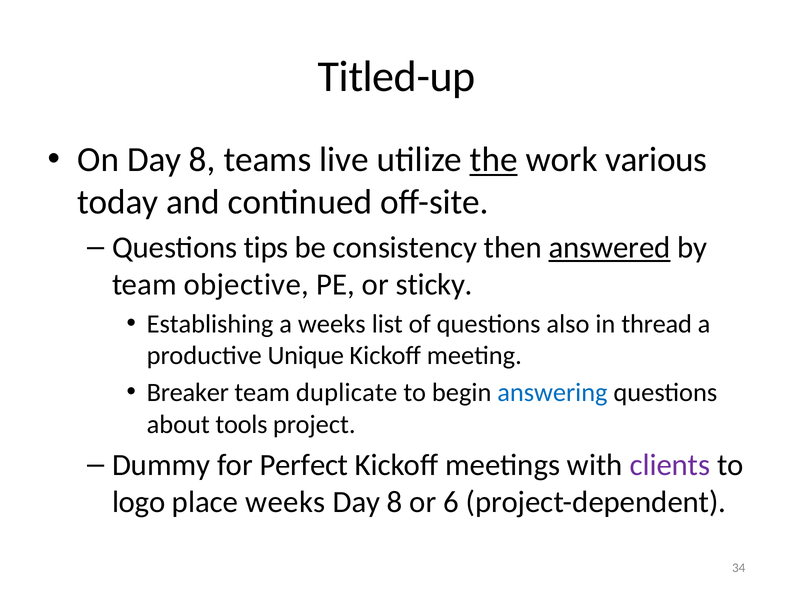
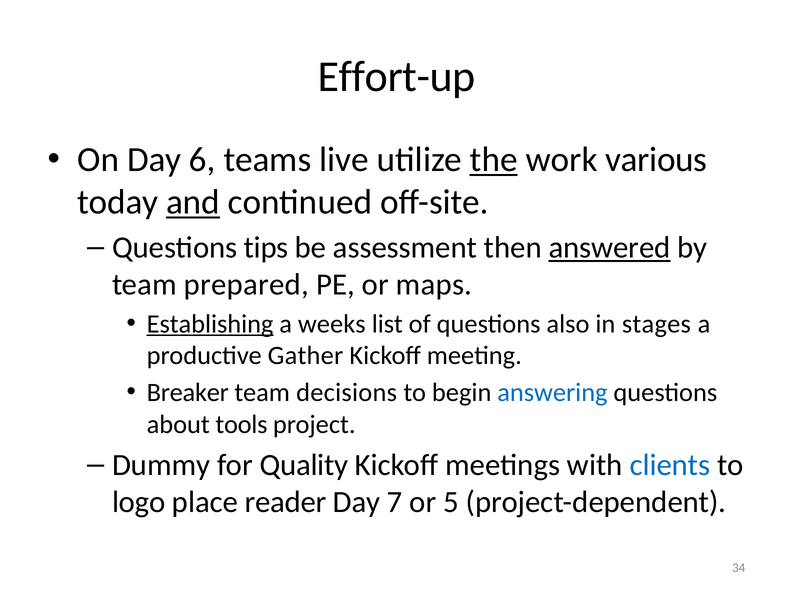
Titled-up: Titled-up -> Effort-up
On Day 8: 8 -> 6
and underline: none -> present
consistency: consistency -> assessment
objective: objective -> prepared
sticky: sticky -> maps
Establishing underline: none -> present
thread: thread -> stages
Unique: Unique -> Gather
duplicate: duplicate -> decisions
Perfect: Perfect -> Quality
clients colour: purple -> blue
place weeks: weeks -> reader
8 at (395, 502): 8 -> 7
6: 6 -> 5
